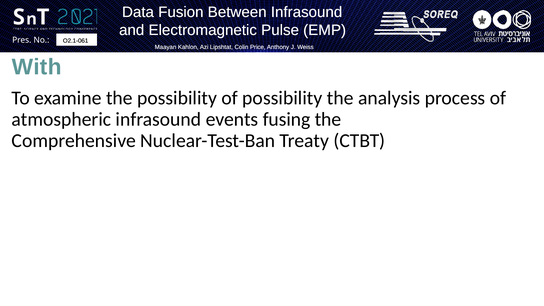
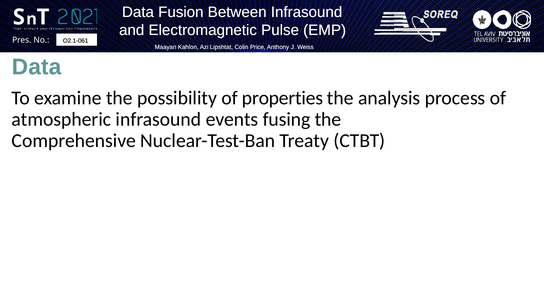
With at (37, 67): With -> Data
of possibility: possibility -> properties
